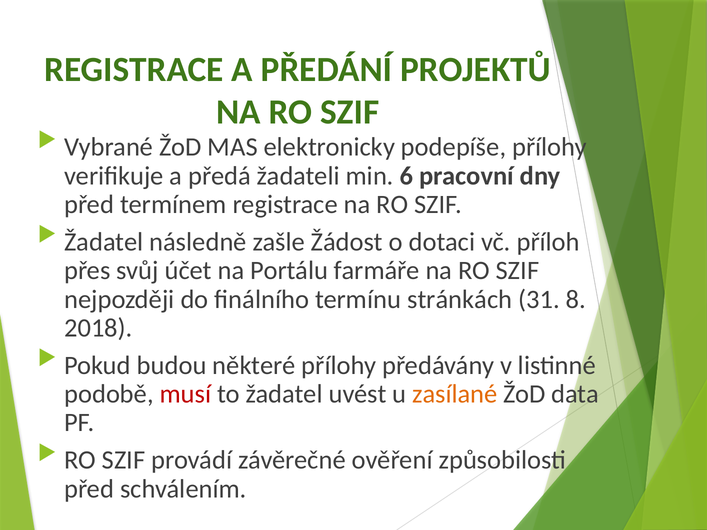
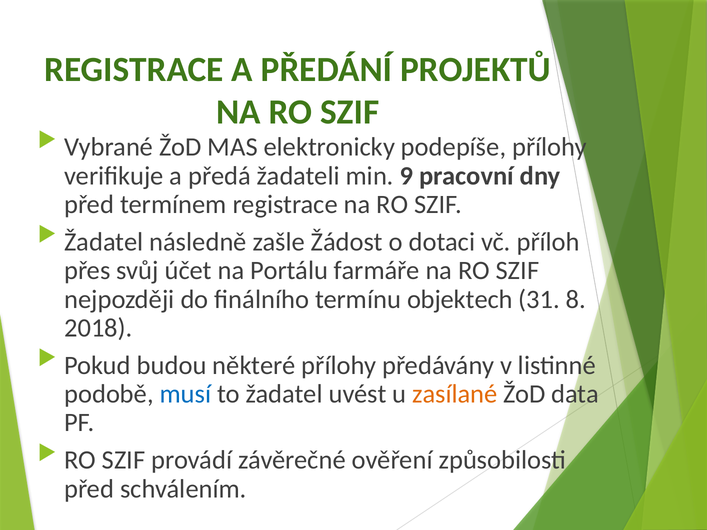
6: 6 -> 9
stránkách: stránkách -> objektech
musí colour: red -> blue
